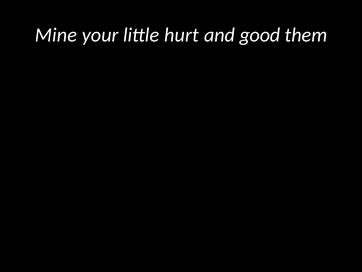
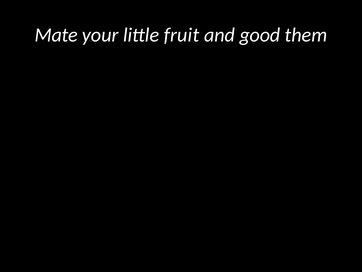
Mine: Mine -> Mate
hurt: hurt -> fruit
